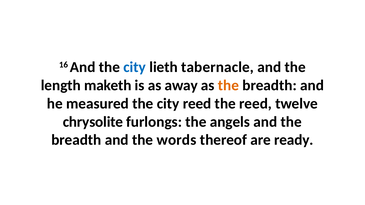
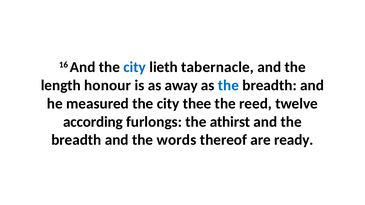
maketh: maketh -> honour
the at (228, 85) colour: orange -> blue
city reed: reed -> thee
chrysolite: chrysolite -> according
angels: angels -> athirst
